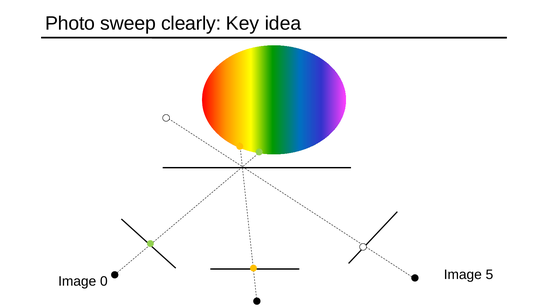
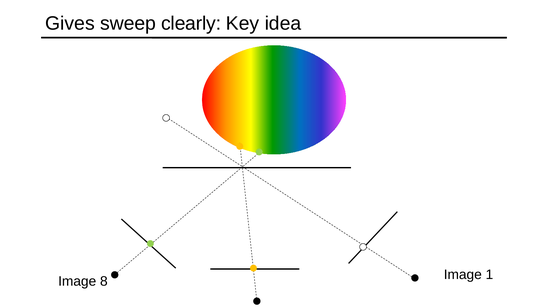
Photo: Photo -> Gives
5: 5 -> 1
0: 0 -> 8
